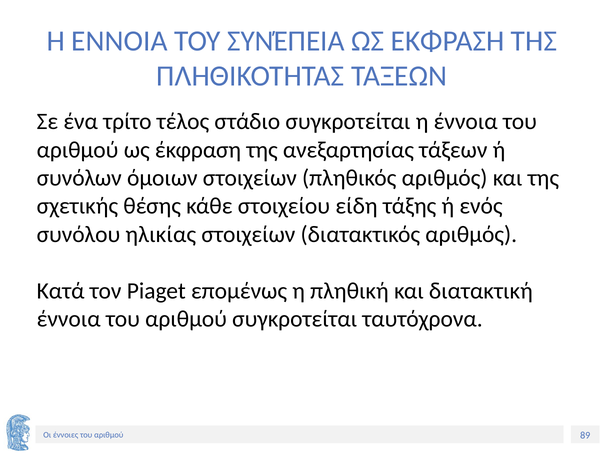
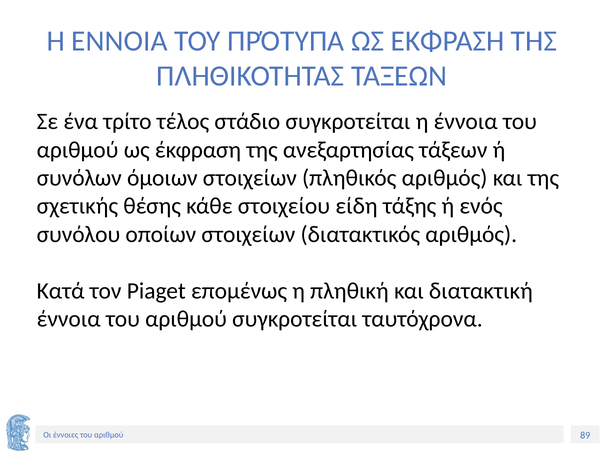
ΣΥΝΈΠΕΙΑ: ΣΥΝΈΠΕΙΑ -> ΠΡΌΤΥΠΑ
ηλικίας: ηλικίας -> οποίων
